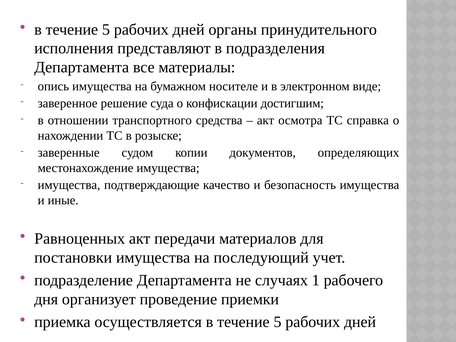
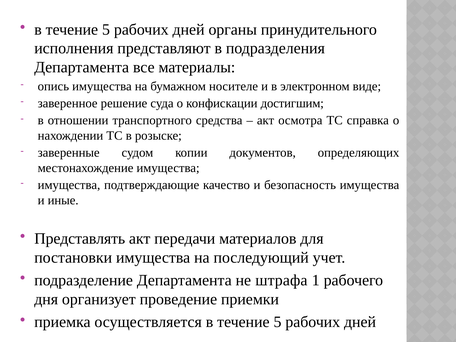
Равноценных: Равноценных -> Представлять
случаях: случаях -> штрафа
